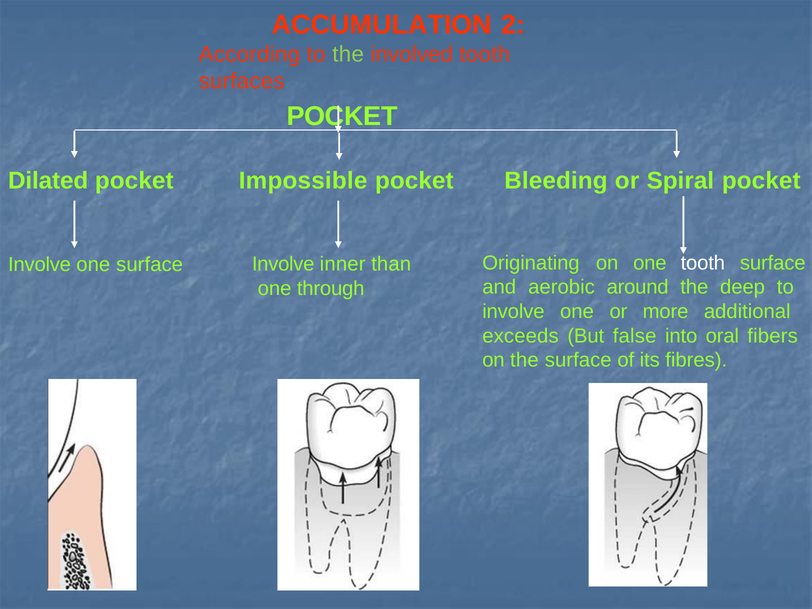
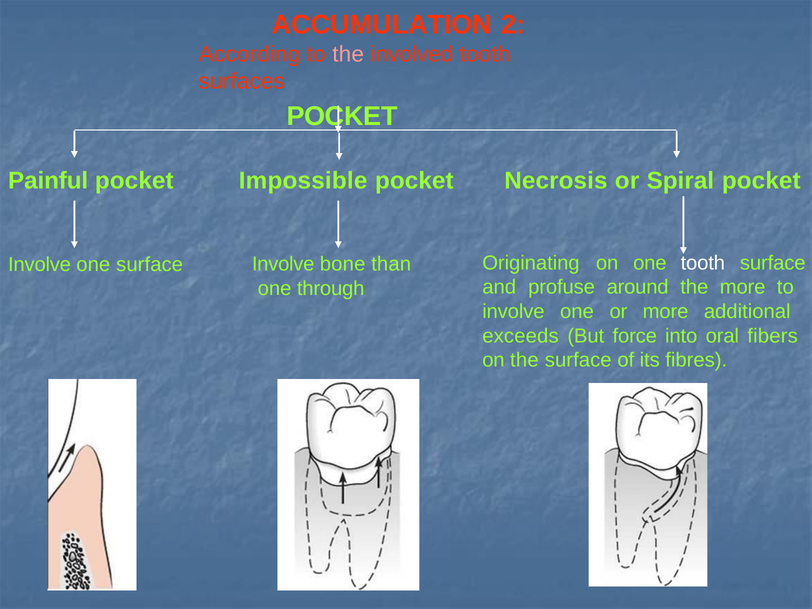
the at (348, 54) colour: light green -> pink
Dilated: Dilated -> Painful
Bleeding: Bleeding -> Necrosis
inner: inner -> bone
aerobic: aerobic -> profuse
the deep: deep -> more
false: false -> force
